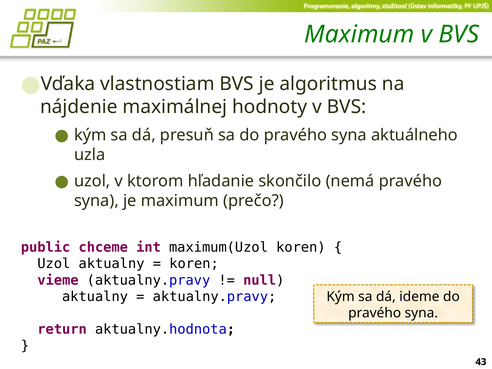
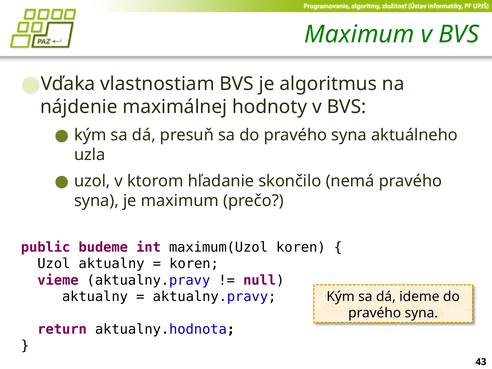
chceme: chceme -> budeme
